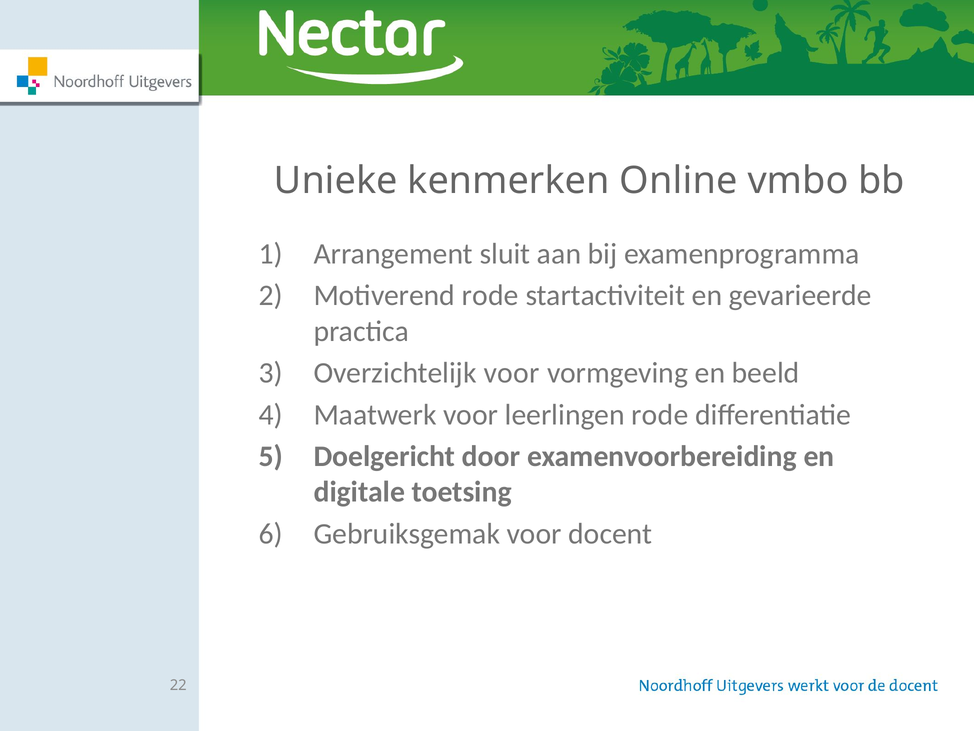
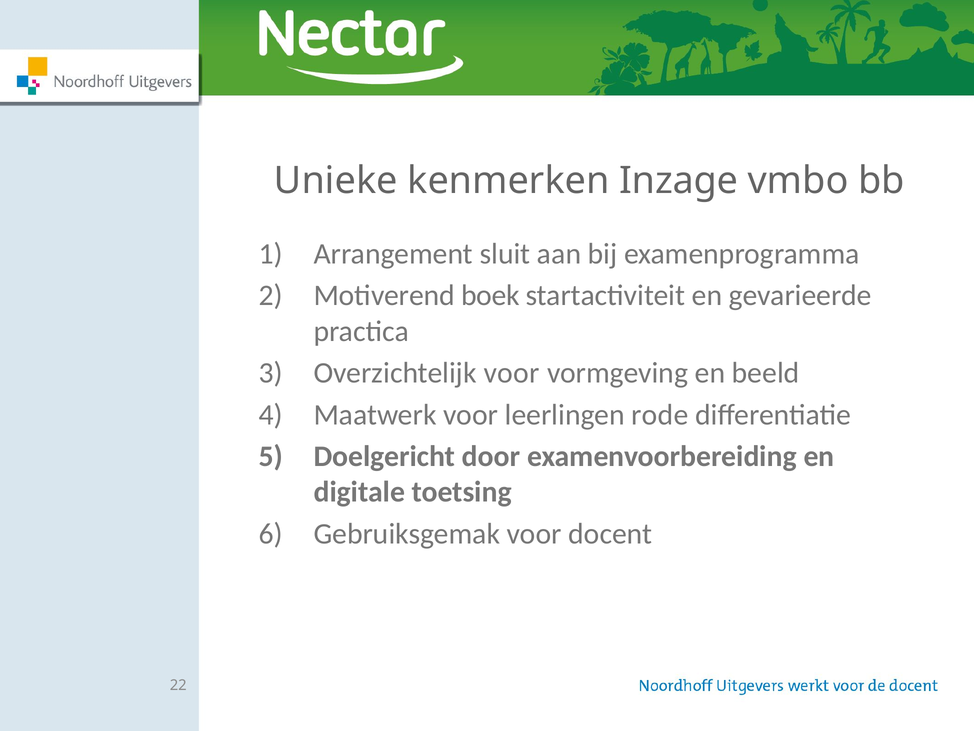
Online: Online -> Inzage
Motiverend rode: rode -> boek
